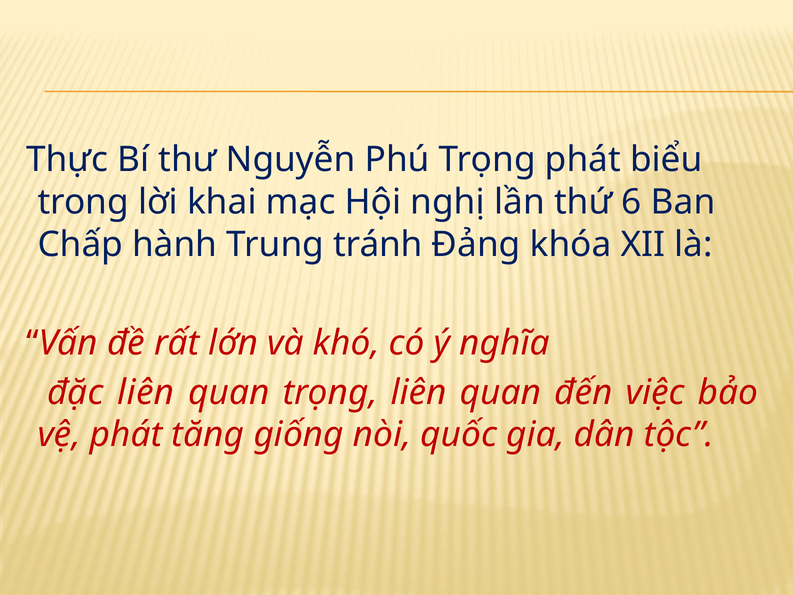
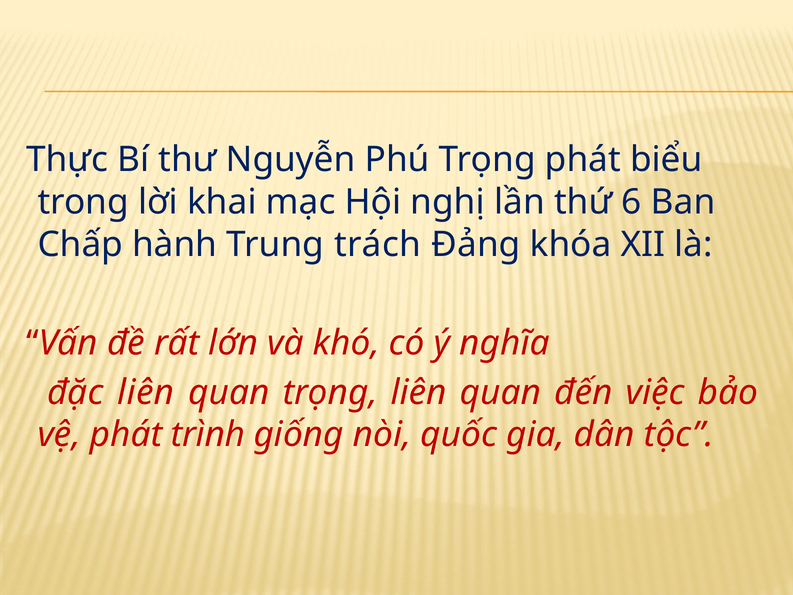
tránh: tránh -> trách
tăng: tăng -> trình
